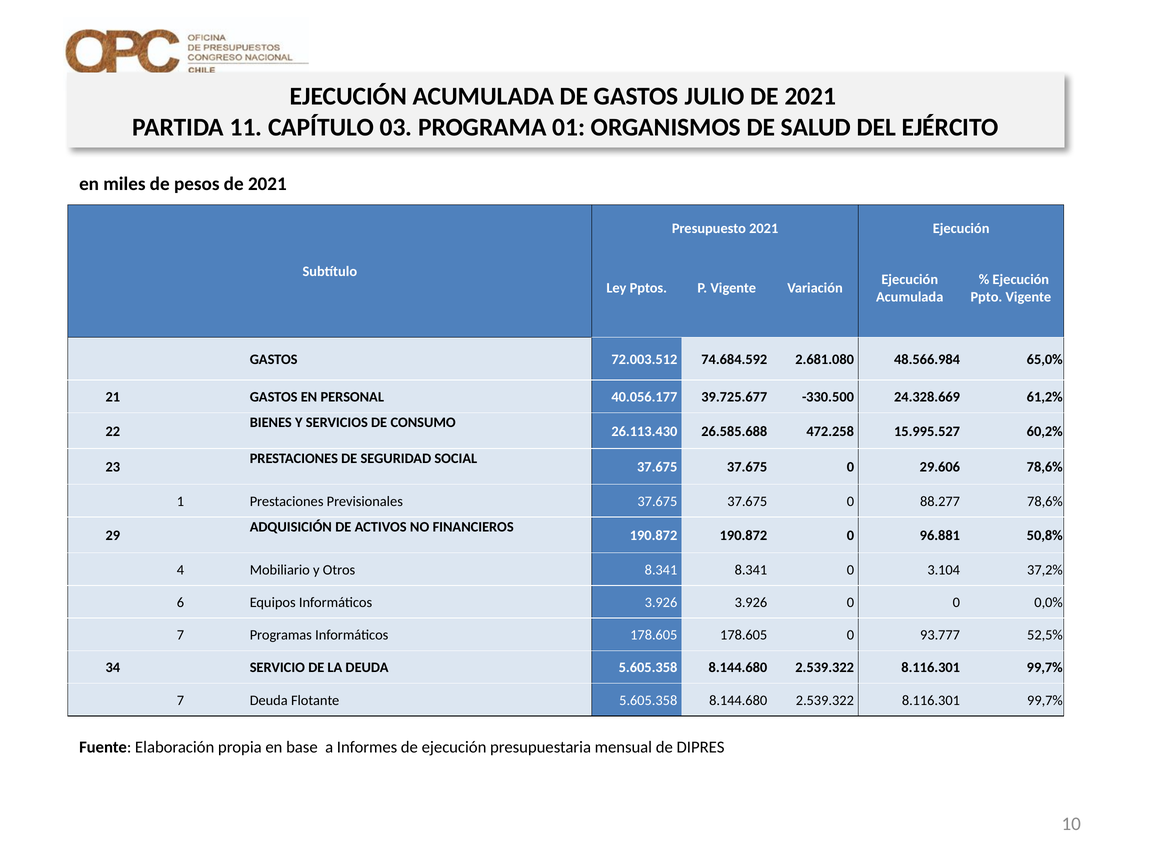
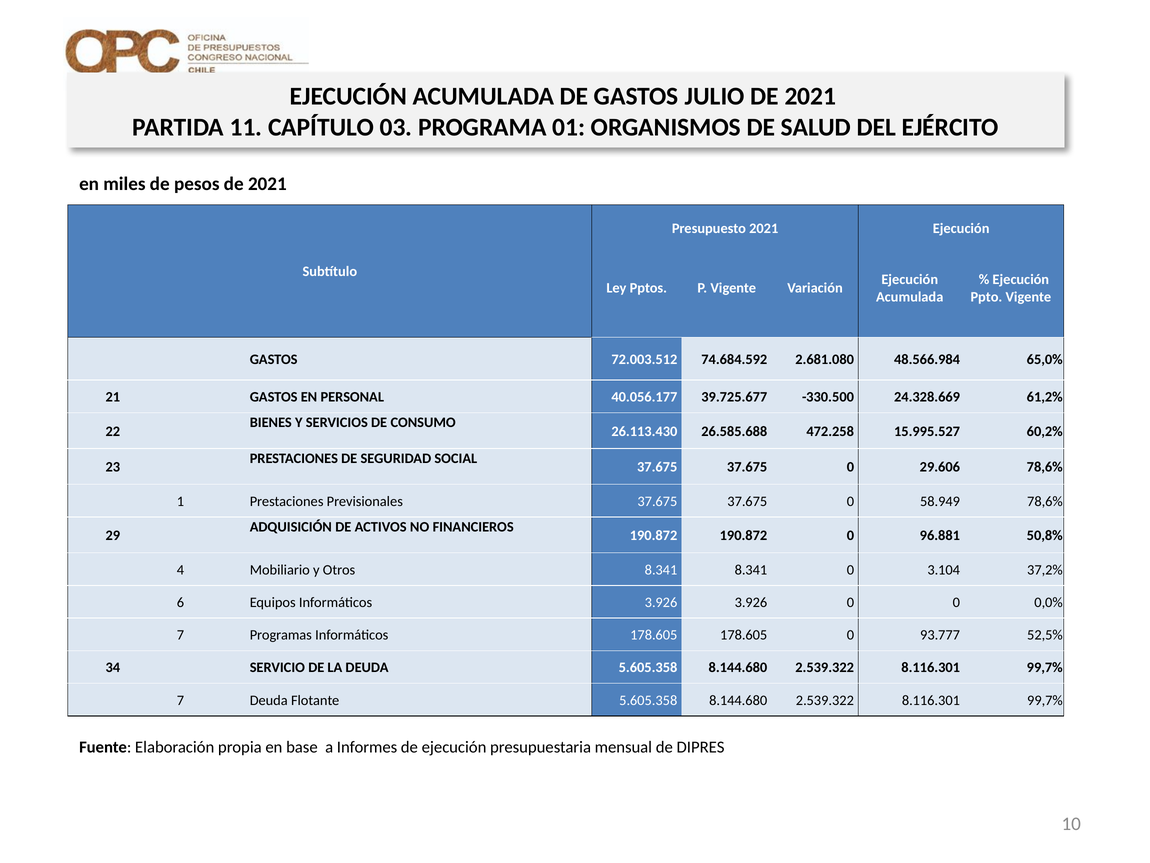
88.277: 88.277 -> 58.949
